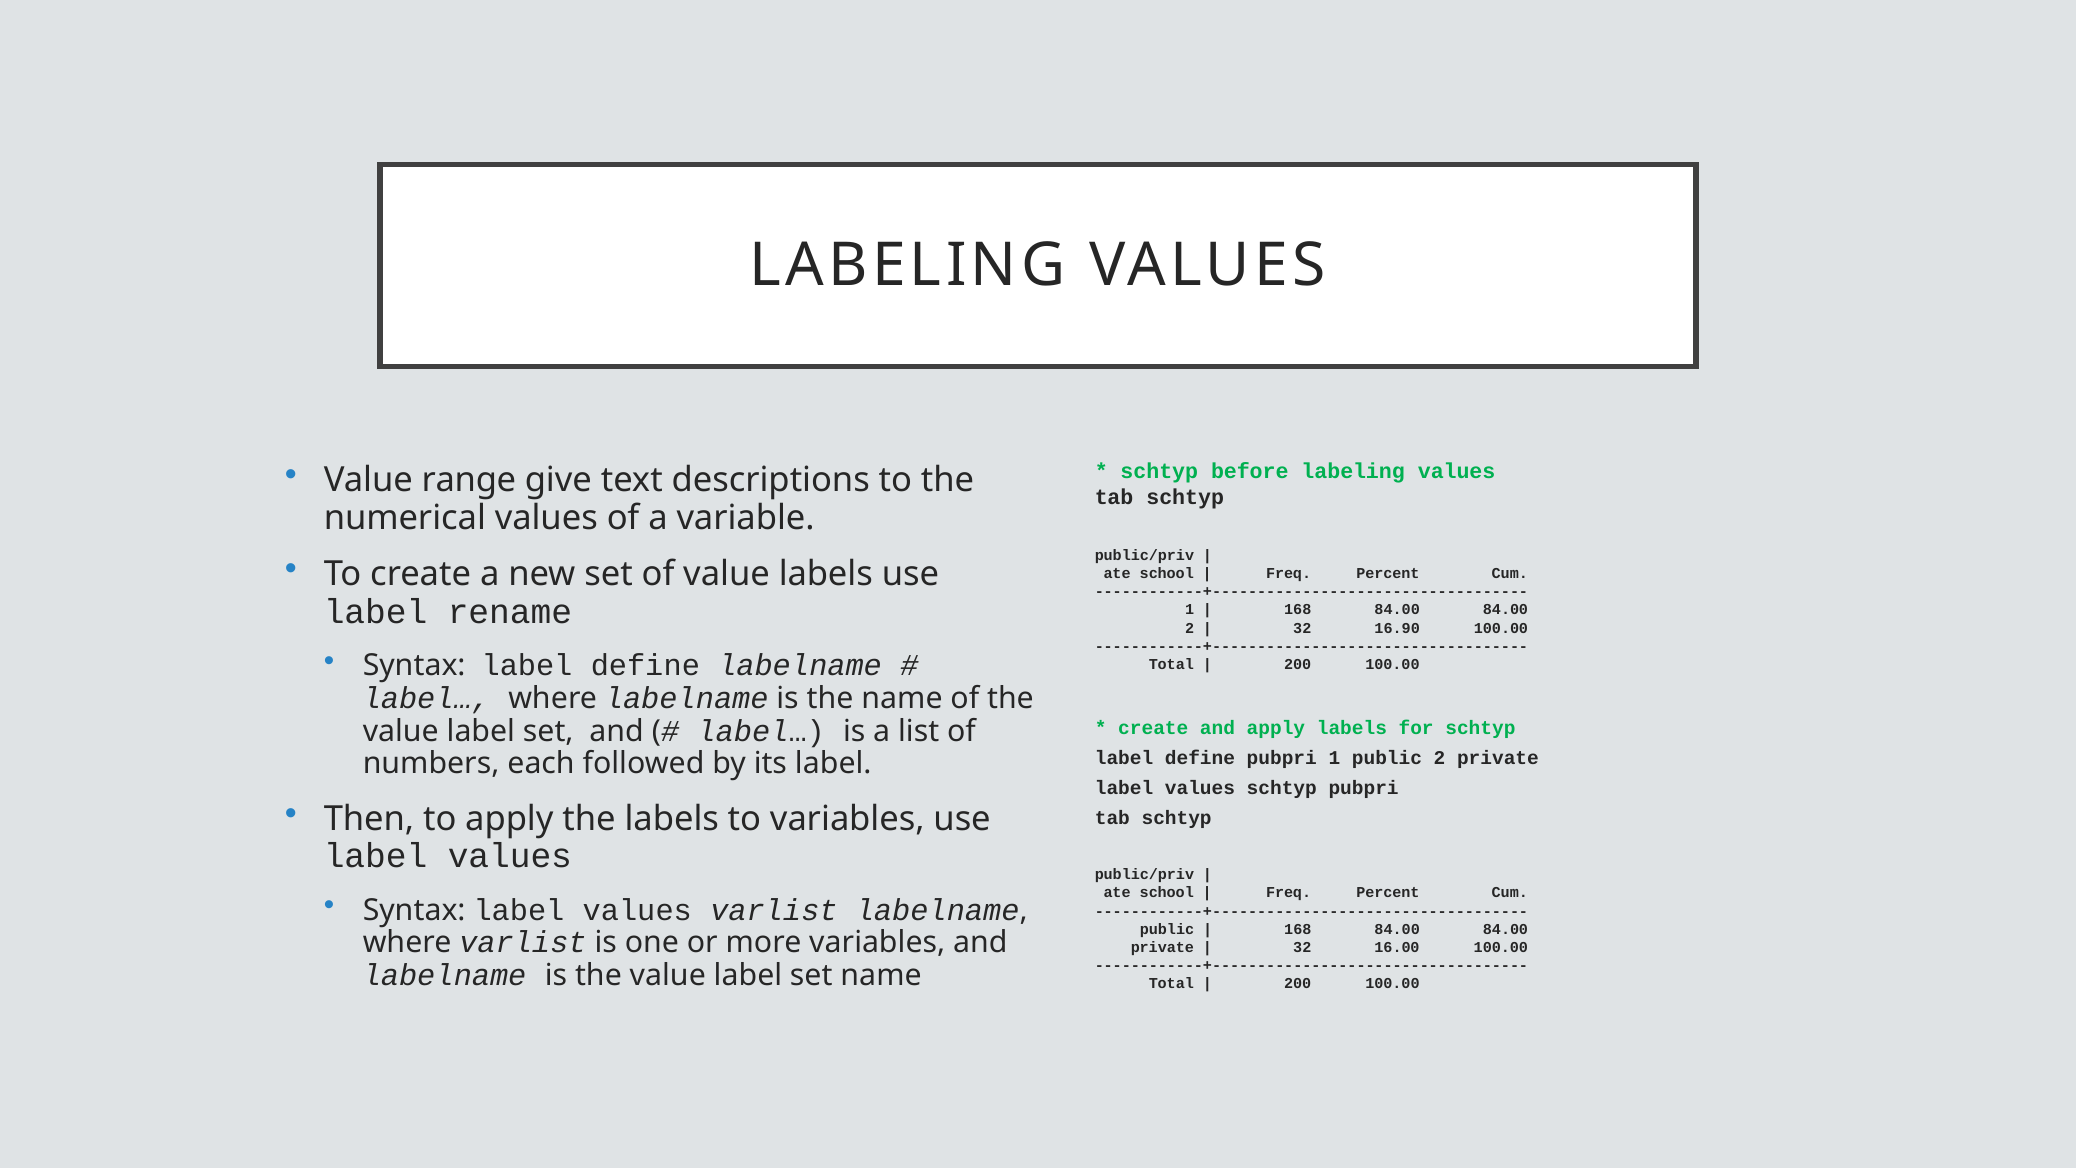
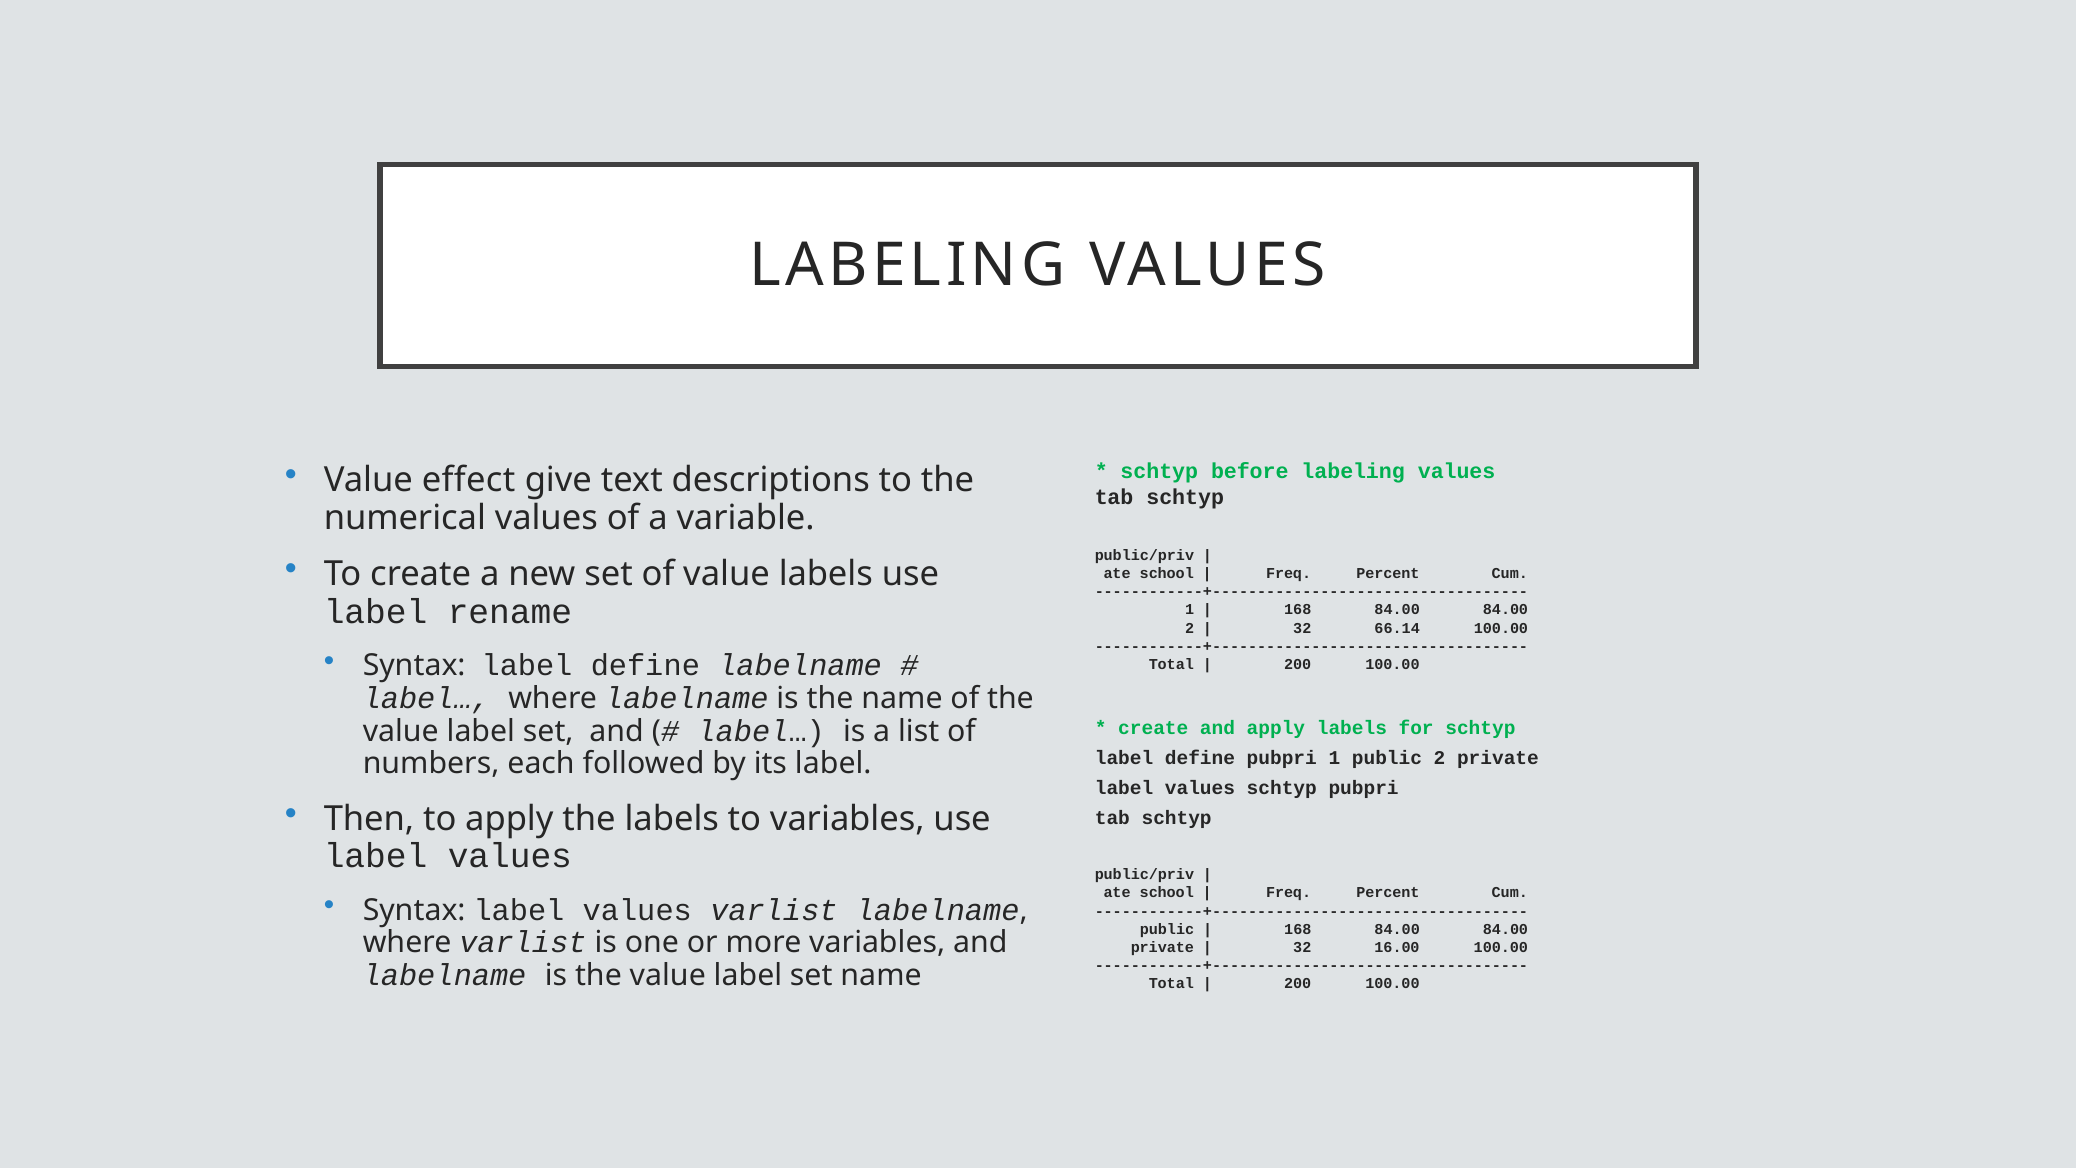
range: range -> effect
16.90: 16.90 -> 66.14
